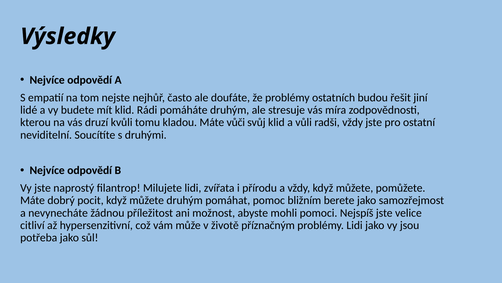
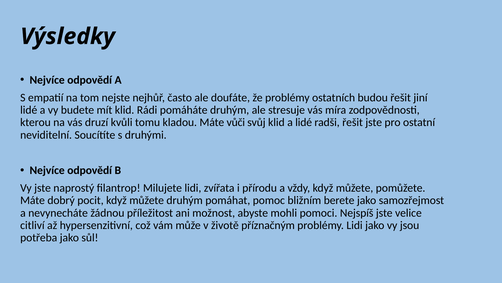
a vůli: vůli -> lidé
radši vždy: vždy -> řešit
